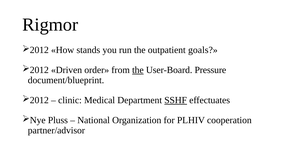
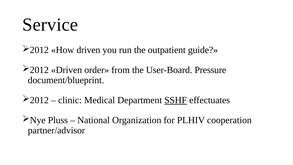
Rigmor: Rigmor -> Service
How stands: stands -> driven
goals: goals -> guide
the at (138, 70) underline: present -> none
